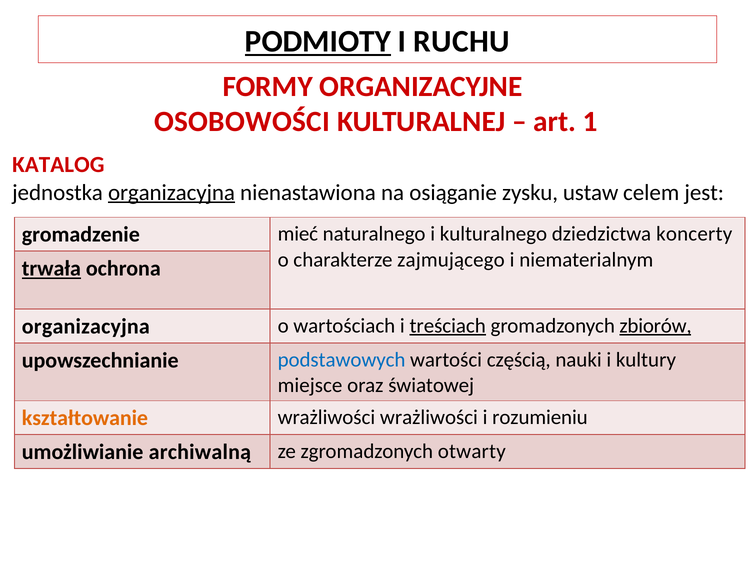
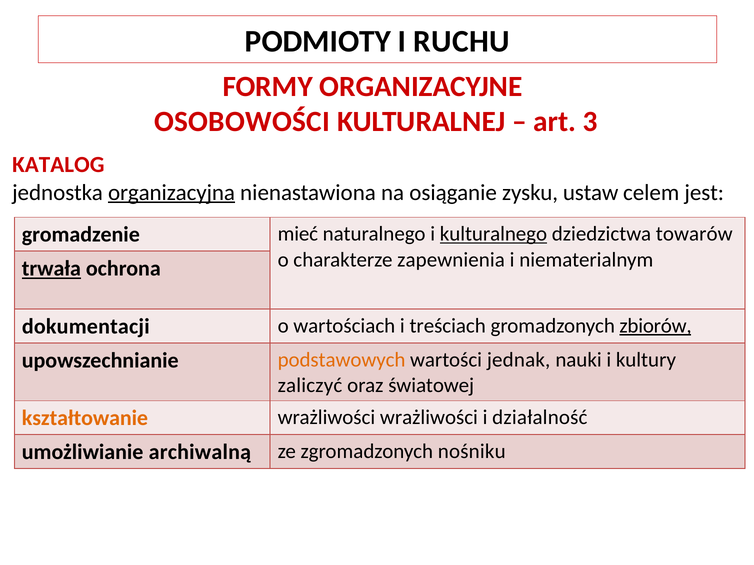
PODMIOTY underline: present -> none
1: 1 -> 3
kulturalnego underline: none -> present
koncerty: koncerty -> towarów
zajmującego: zajmującego -> zapewnienia
organizacyjna at (86, 327): organizacyjna -> dokumentacji
treściach underline: present -> none
podstawowych colour: blue -> orange
częścią: częścią -> jednak
miejsce: miejsce -> zaliczyć
rozumieniu: rozumieniu -> działalność
otwarty: otwarty -> nośniku
